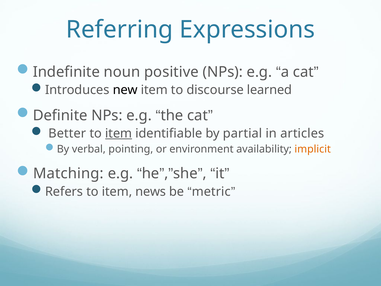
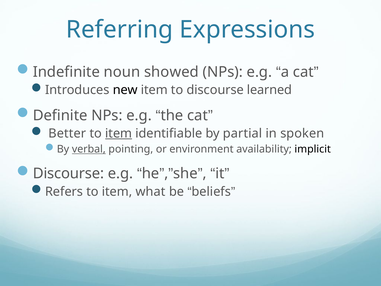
positive: positive -> showed
articles: articles -> spoken
verbal underline: none -> present
implicit colour: orange -> black
Matching at (68, 173): Matching -> Discourse
news: news -> what
metric: metric -> beliefs
